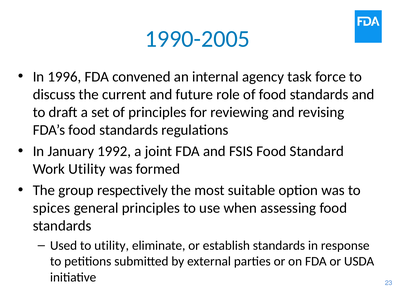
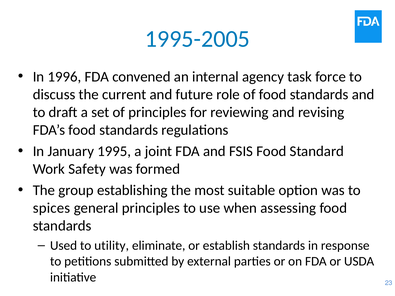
1990-2005: 1990-2005 -> 1995-2005
1992: 1992 -> 1995
Work Utility: Utility -> Safety
respectively: respectively -> establishing
